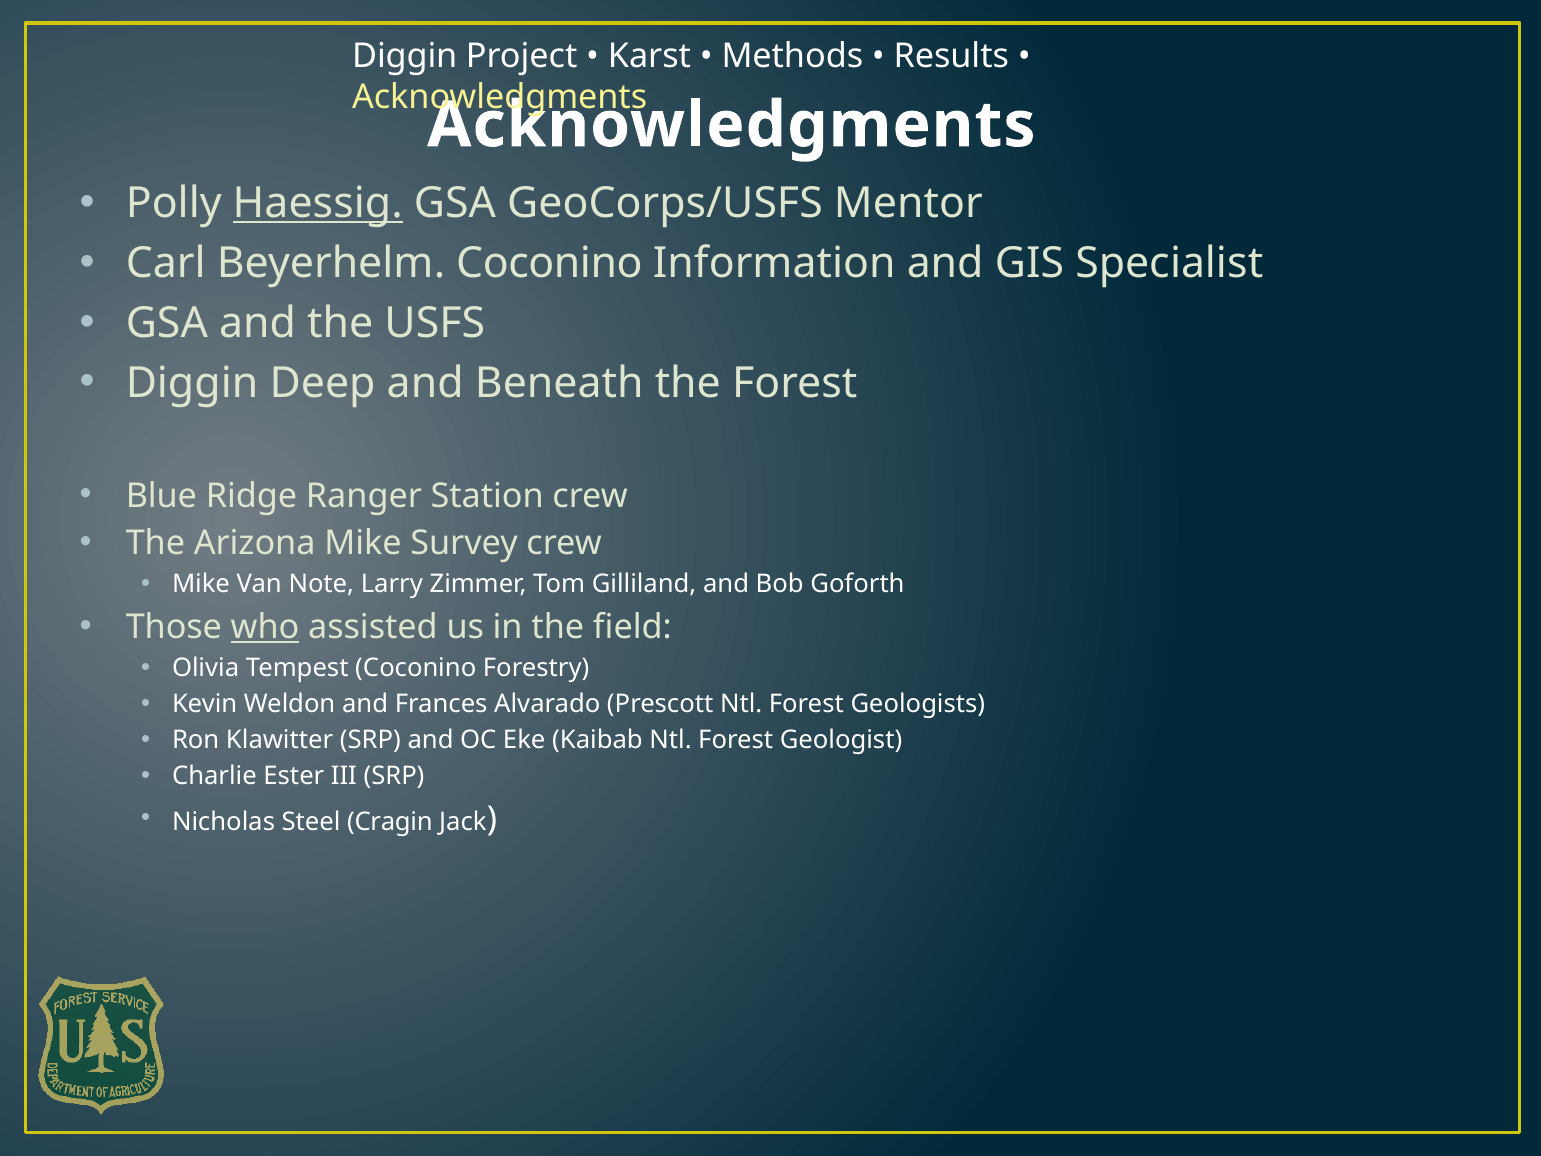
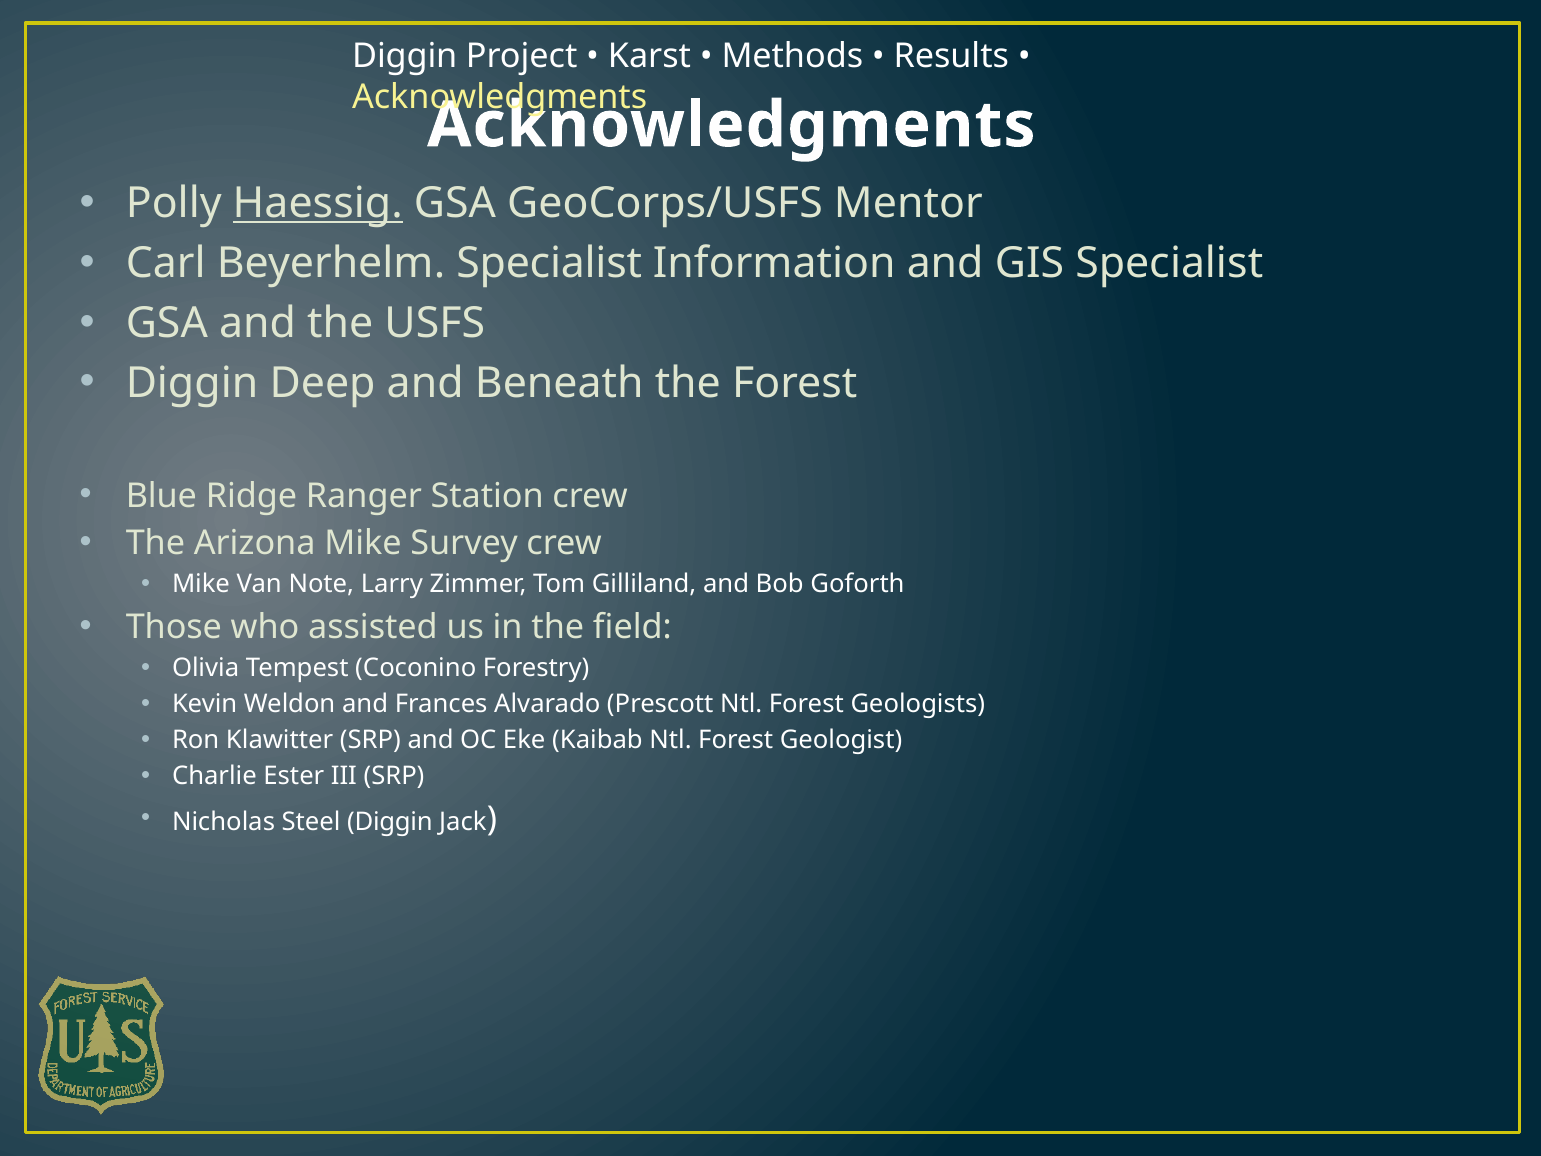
Beyerhelm Coconino: Coconino -> Specialist
who underline: present -> none
Steel Cragin: Cragin -> Diggin
